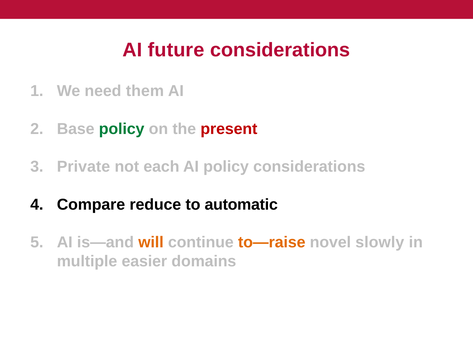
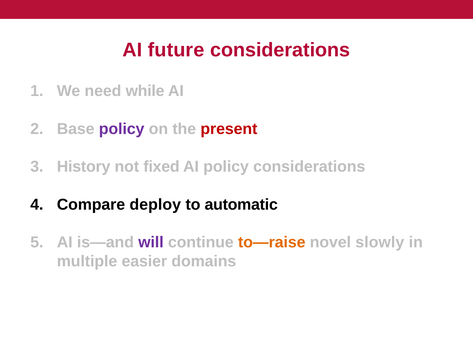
them: them -> while
policy at (122, 129) colour: green -> purple
Private: Private -> History
each: each -> fixed
reduce: reduce -> deploy
will colour: orange -> purple
